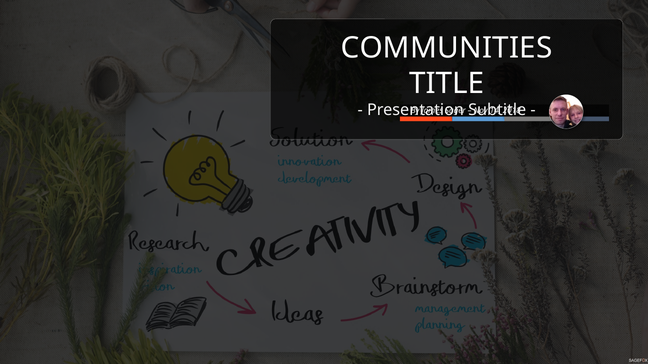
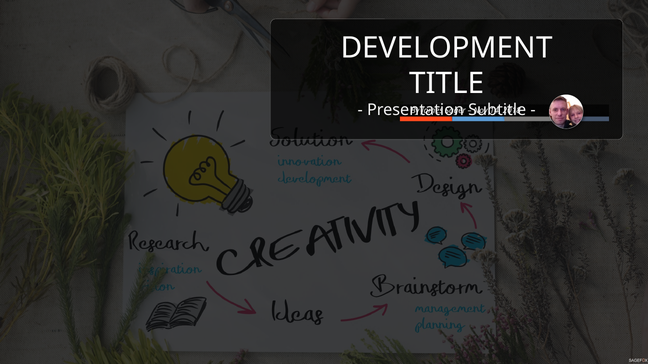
COMMUNITIES: COMMUNITIES -> DEVELOPMENT
